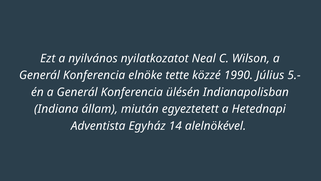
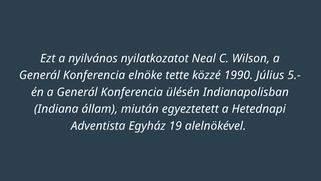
14: 14 -> 19
